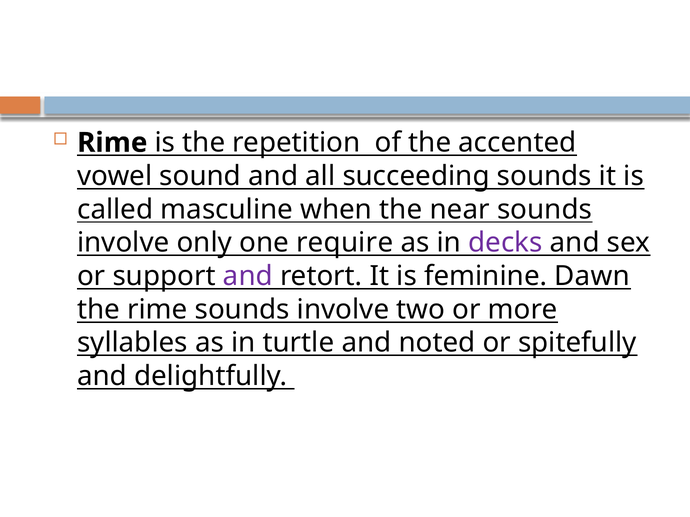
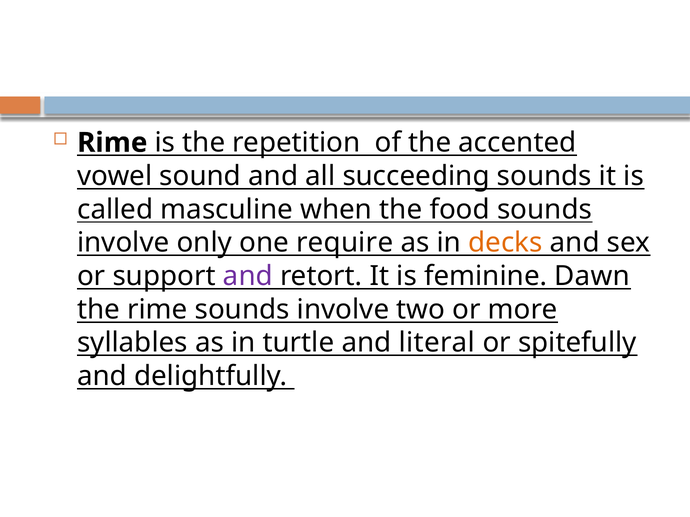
near: near -> food
decks colour: purple -> orange
noted: noted -> literal
